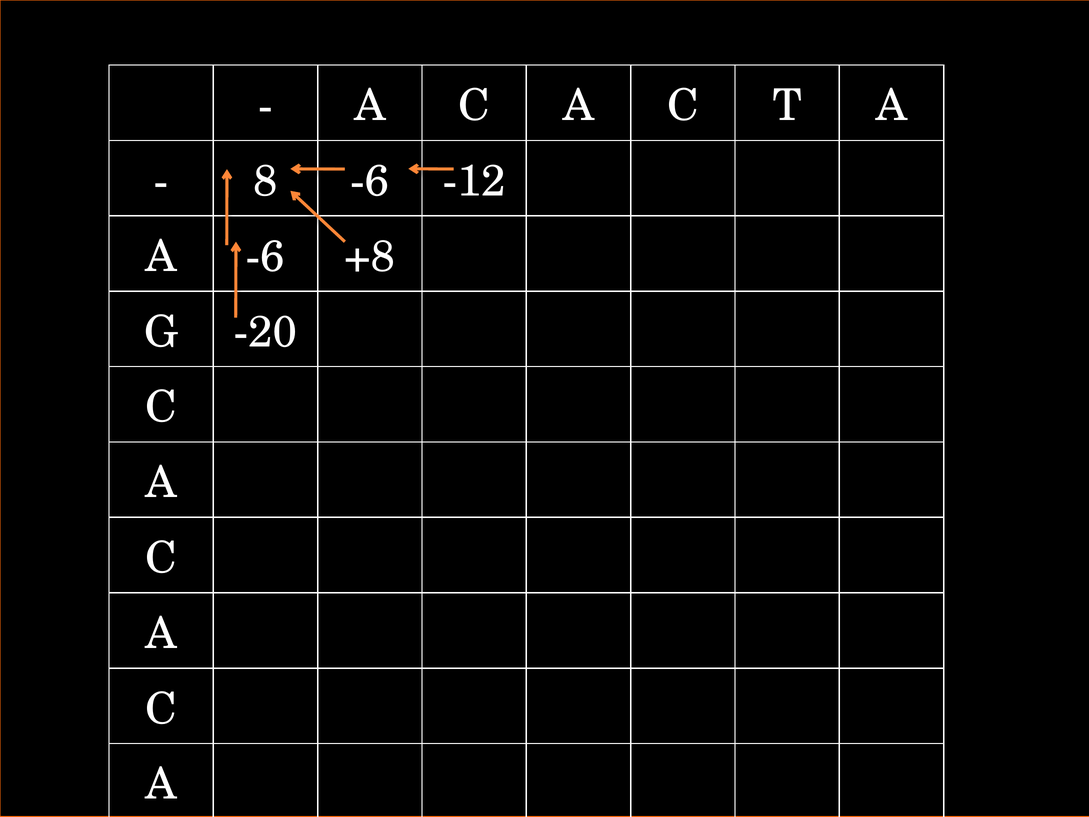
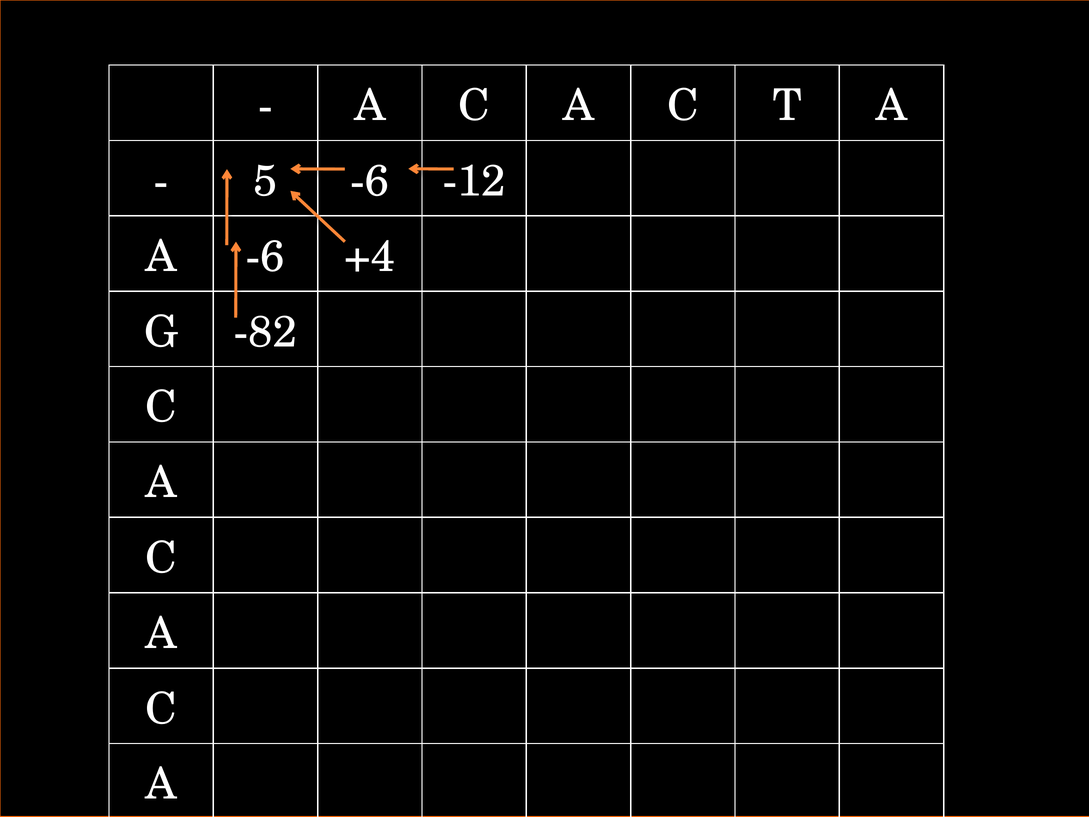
8: 8 -> 5
+8: +8 -> +4
-20: -20 -> -82
